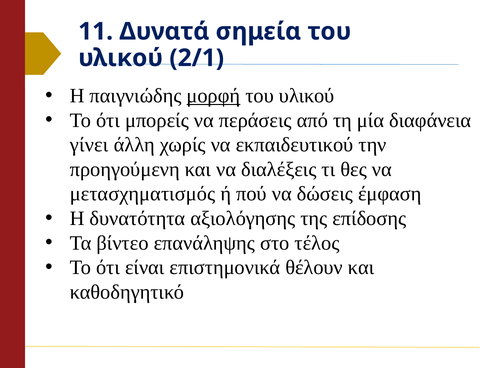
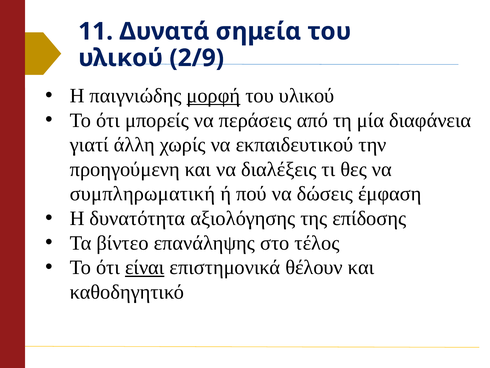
2/1: 2/1 -> 2/9
γίνει: γίνει -> γιατί
μετασχηματισμός: μετασχηματισμός -> συμπληρωματική
είναι underline: none -> present
